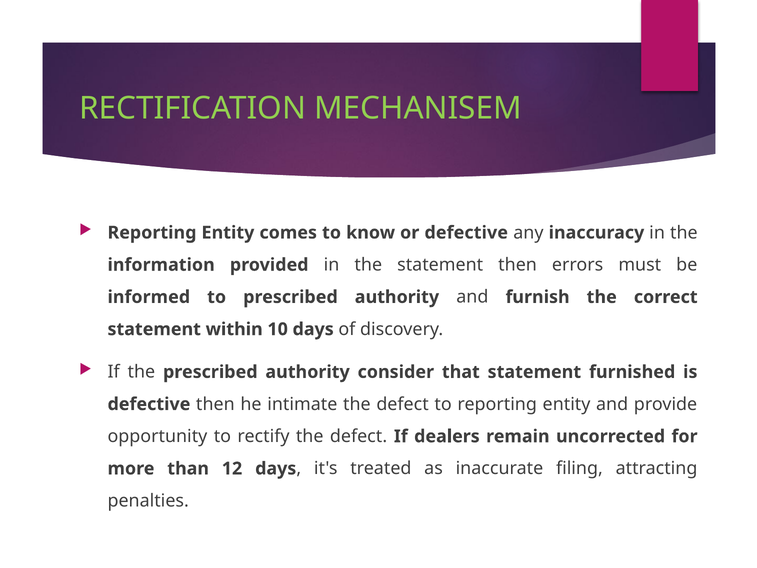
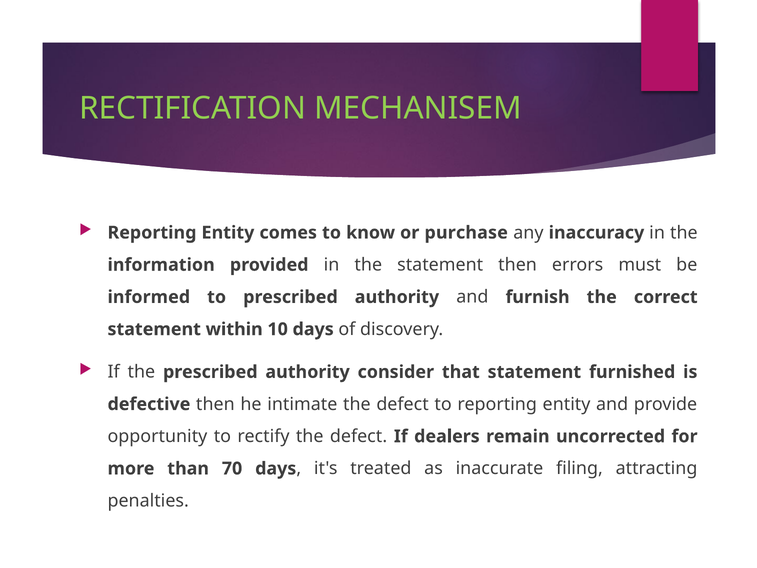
or defective: defective -> purchase
12: 12 -> 70
